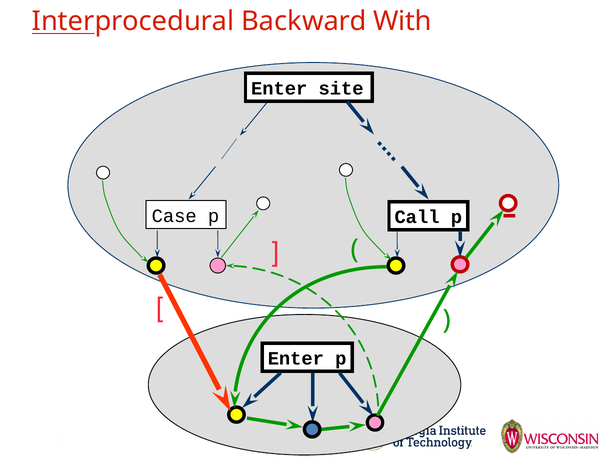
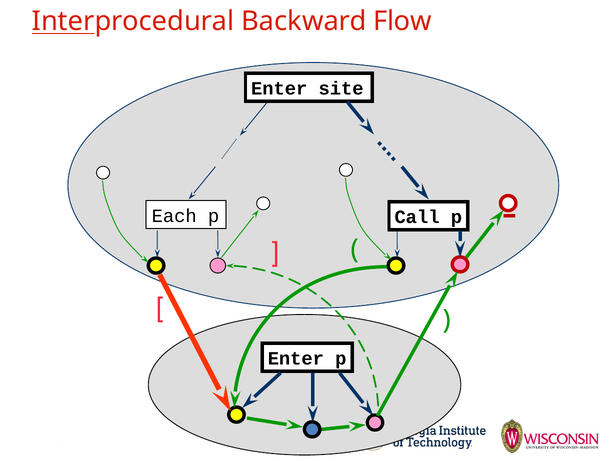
With: With -> Flow
Case: Case -> Each
